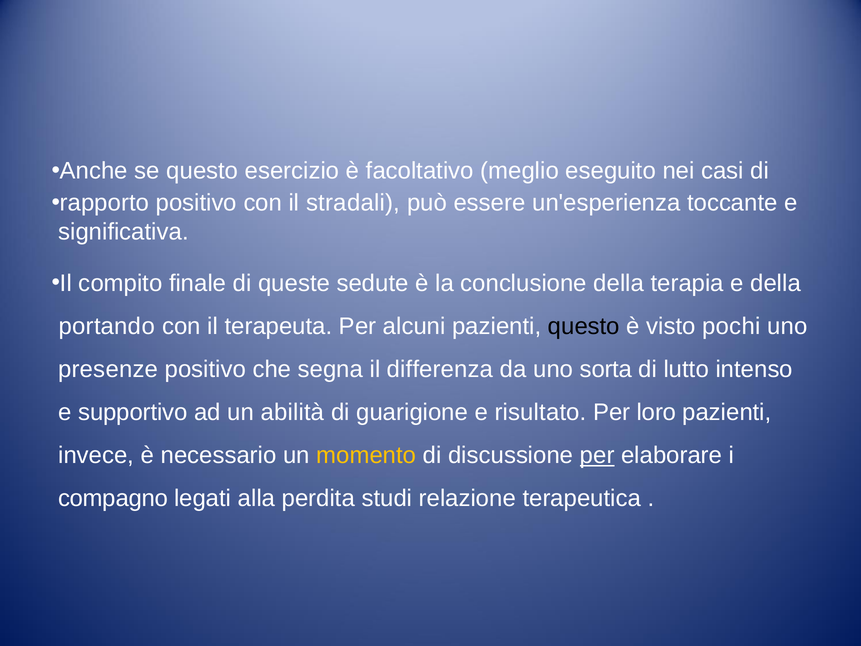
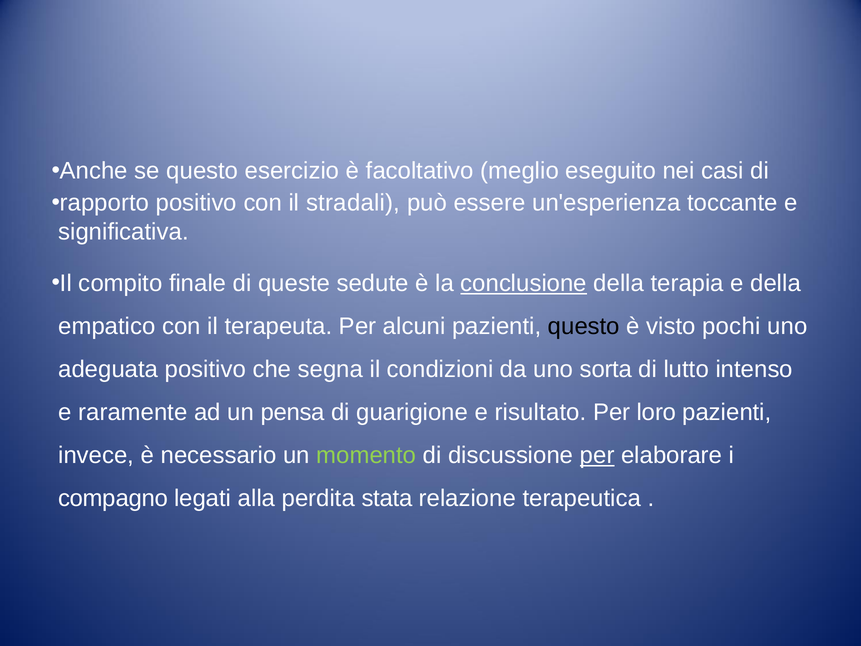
conclusione underline: none -> present
portando: portando -> empatico
presenze: presenze -> adeguata
differenza: differenza -> condizioni
supportivo: supportivo -> raramente
abilità: abilità -> pensa
momento colour: yellow -> light green
studi: studi -> stata
